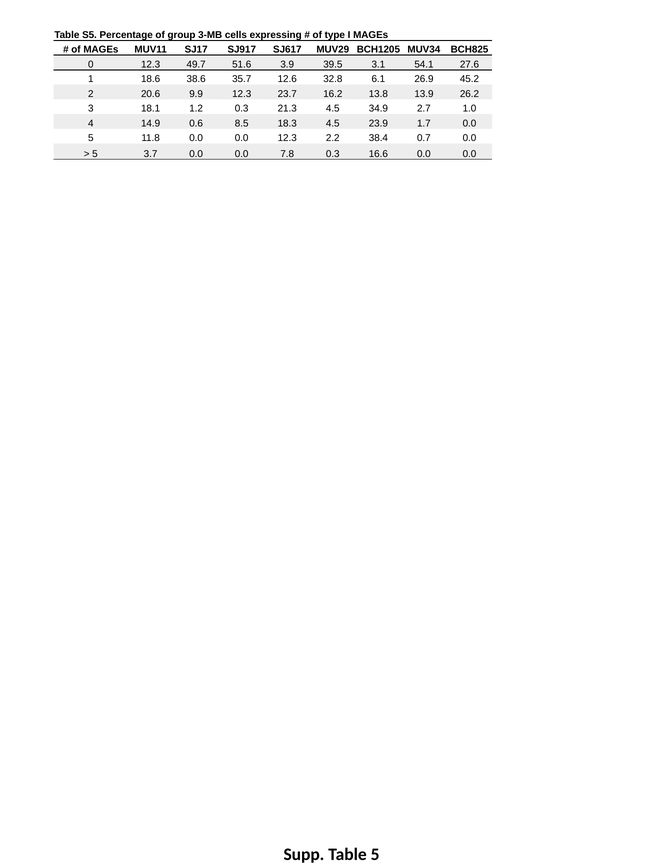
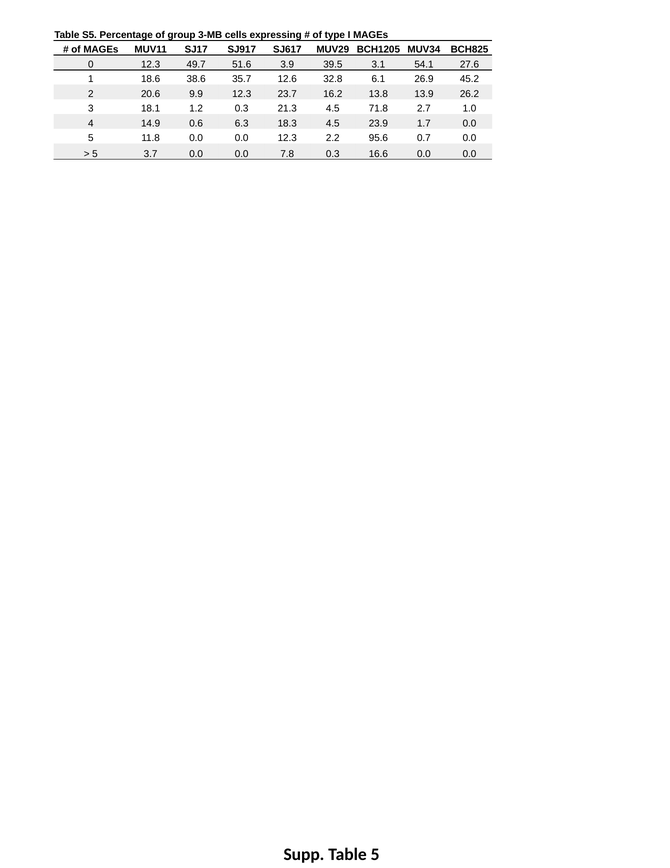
34.9: 34.9 -> 71.8
8.5: 8.5 -> 6.3
38.4: 38.4 -> 95.6
